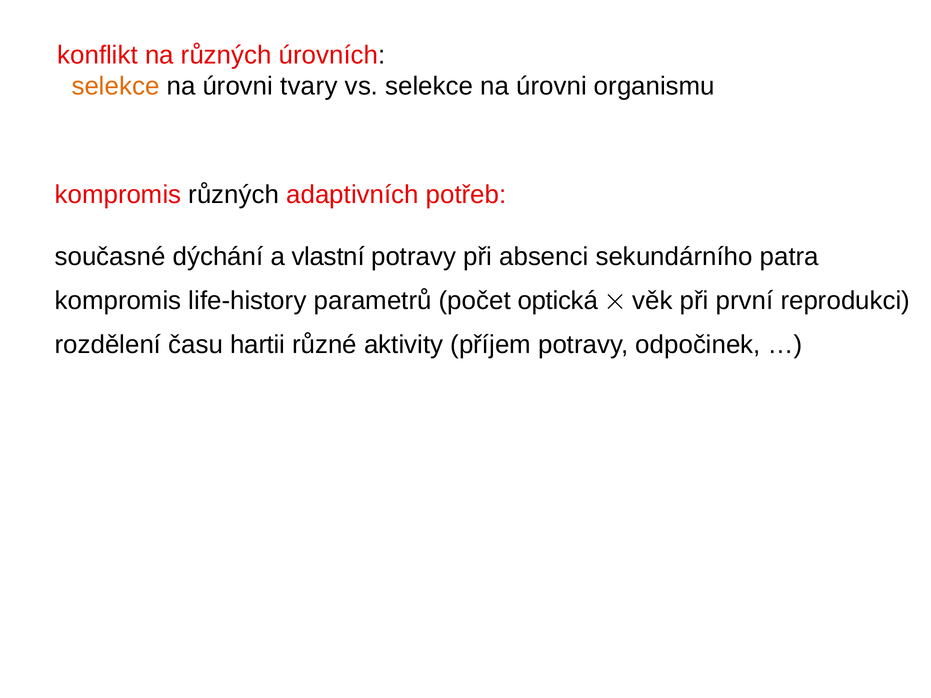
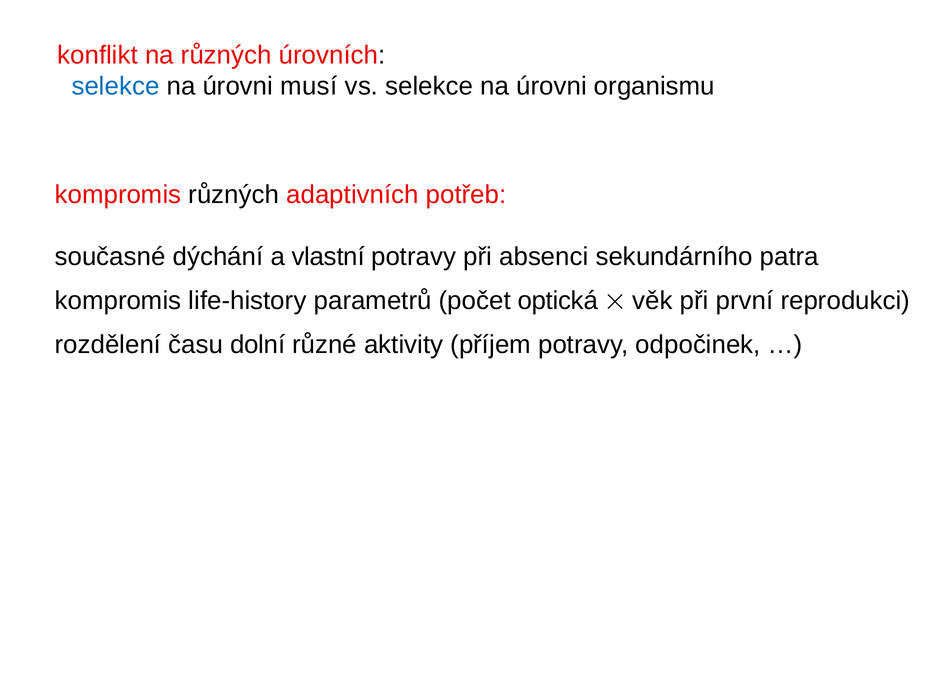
selekce at (116, 86) colour: orange -> blue
tvary: tvary -> musí
hartii: hartii -> dolní
